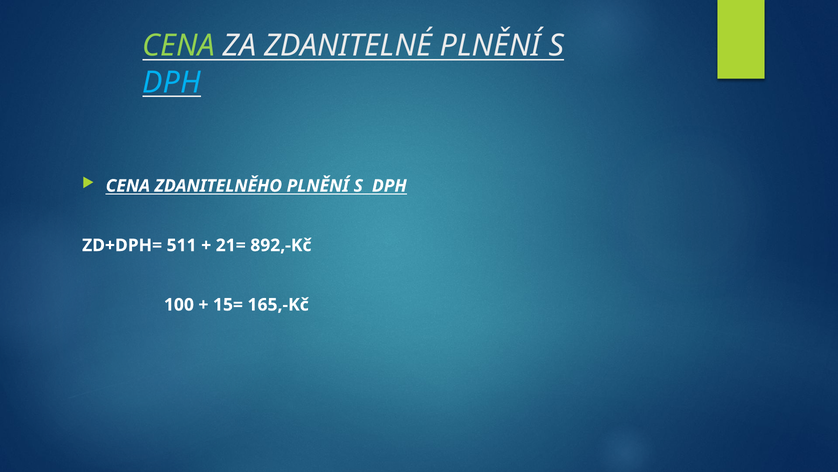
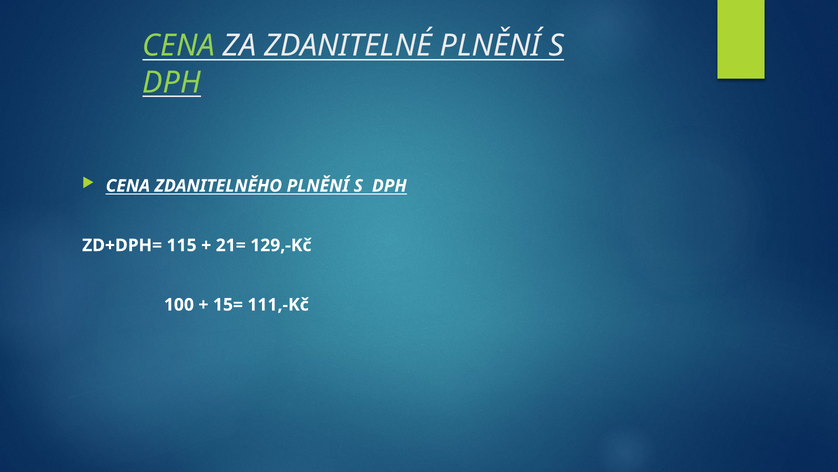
DPH at (172, 82) colour: light blue -> light green
511: 511 -> 115
892,-Kč: 892,-Kč -> 129,-Kč
165,-Kč: 165,-Kč -> 111,-Kč
